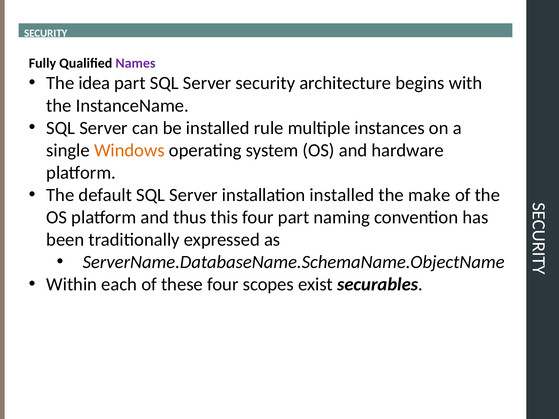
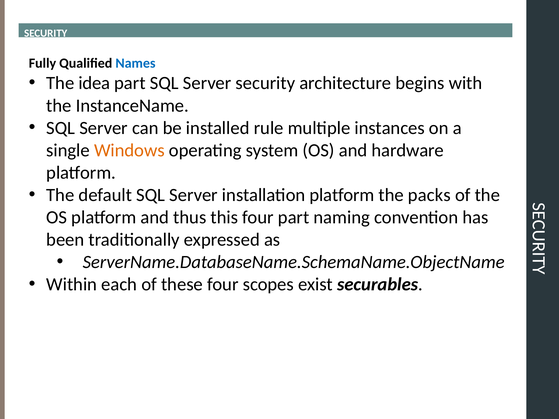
Names colour: purple -> blue
installation installed: installed -> platform
make: make -> packs
